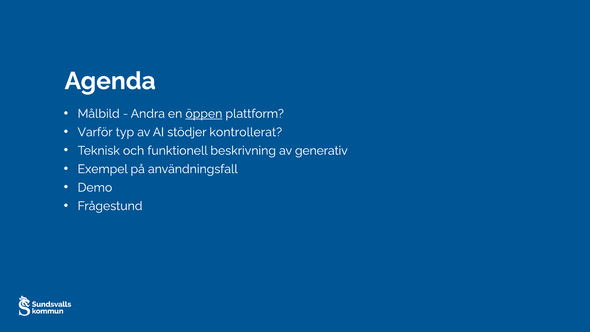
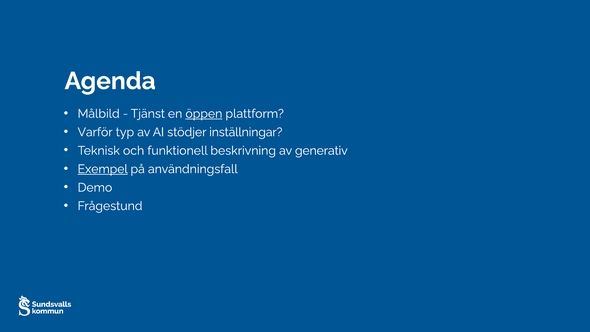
Andra: Andra -> Tjänst
kontrollerat: kontrollerat -> inställningar
Exempel underline: none -> present
